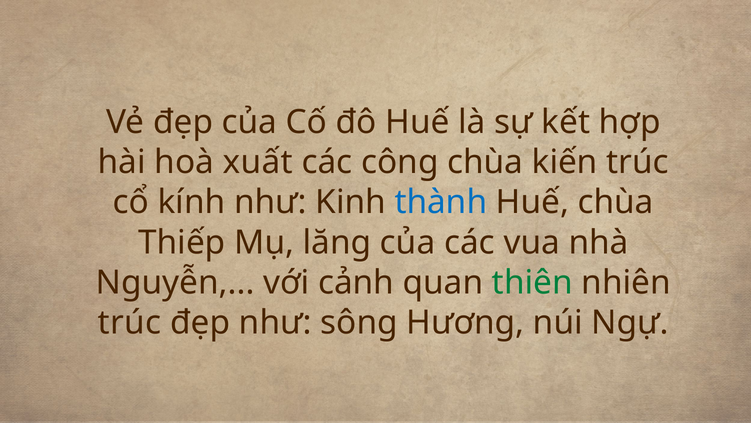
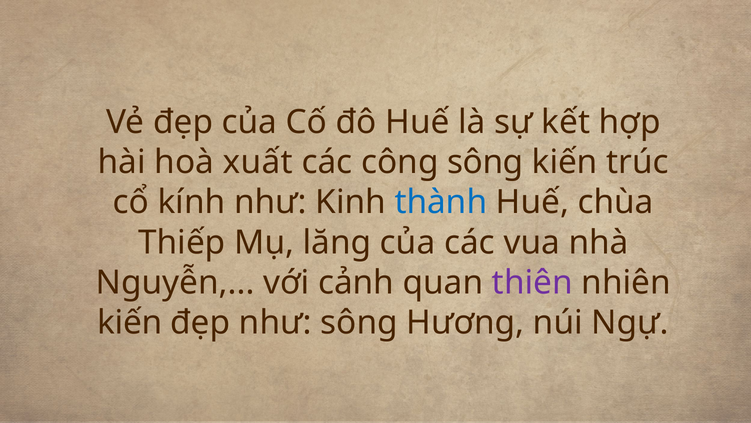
công chùa: chùa -> sông
thiên colour: green -> purple
trúc at (130, 322): trúc -> kiến
